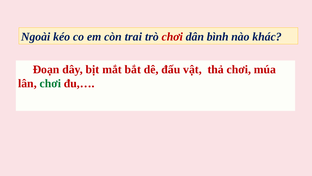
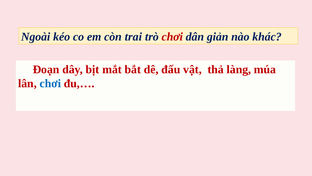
bình: bình -> giản
thả chơi: chơi -> làng
chơi at (50, 83) colour: green -> blue
